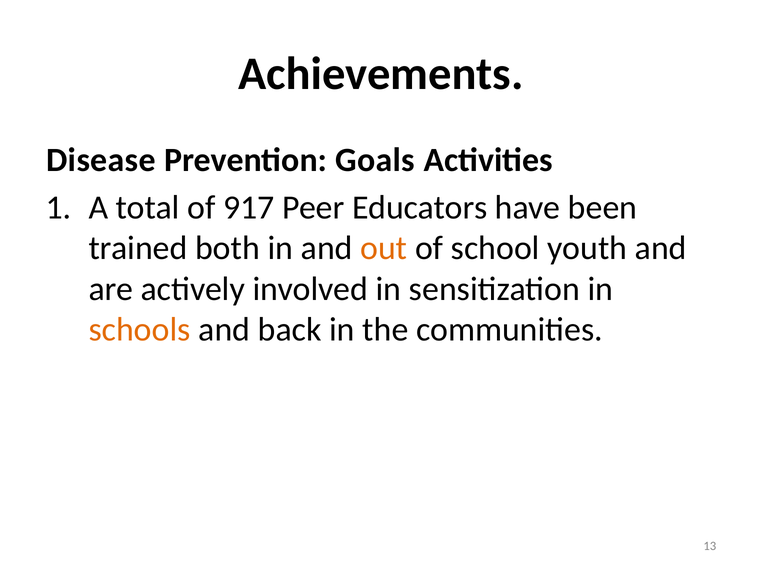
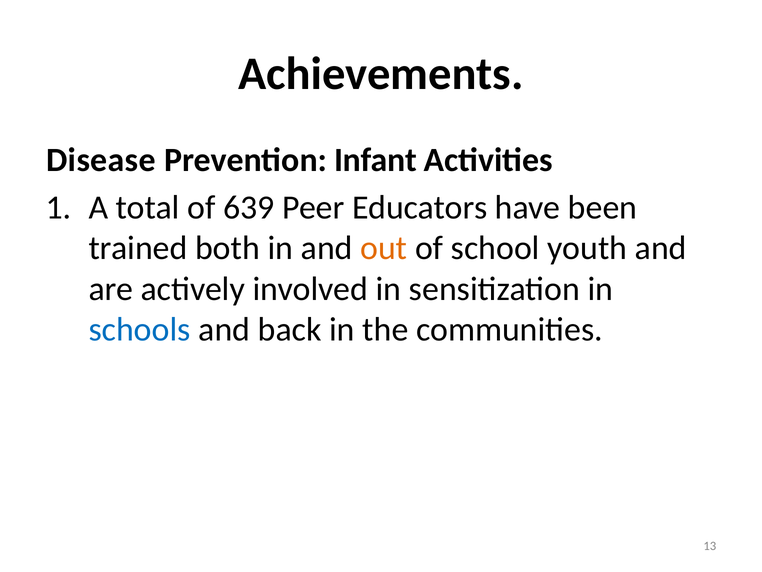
Goals: Goals -> Infant
917: 917 -> 639
schools colour: orange -> blue
